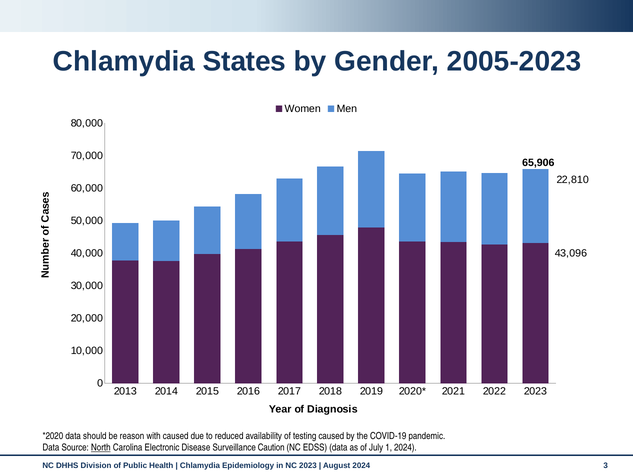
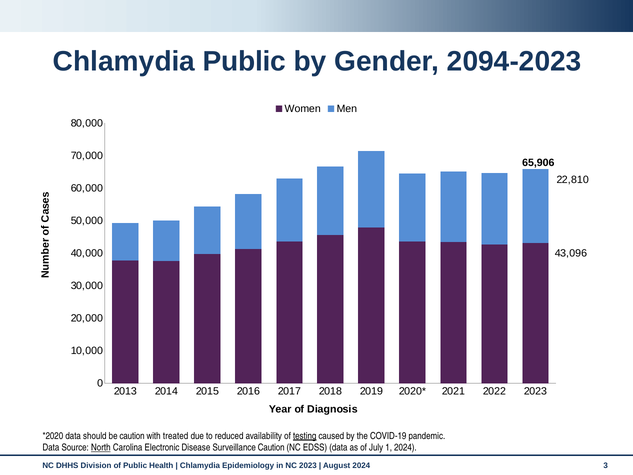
Chlamydia States: States -> Public
2005-2023: 2005-2023 -> 2094-2023
be reason: reason -> caution
with caused: caused -> treated
testing underline: none -> present
